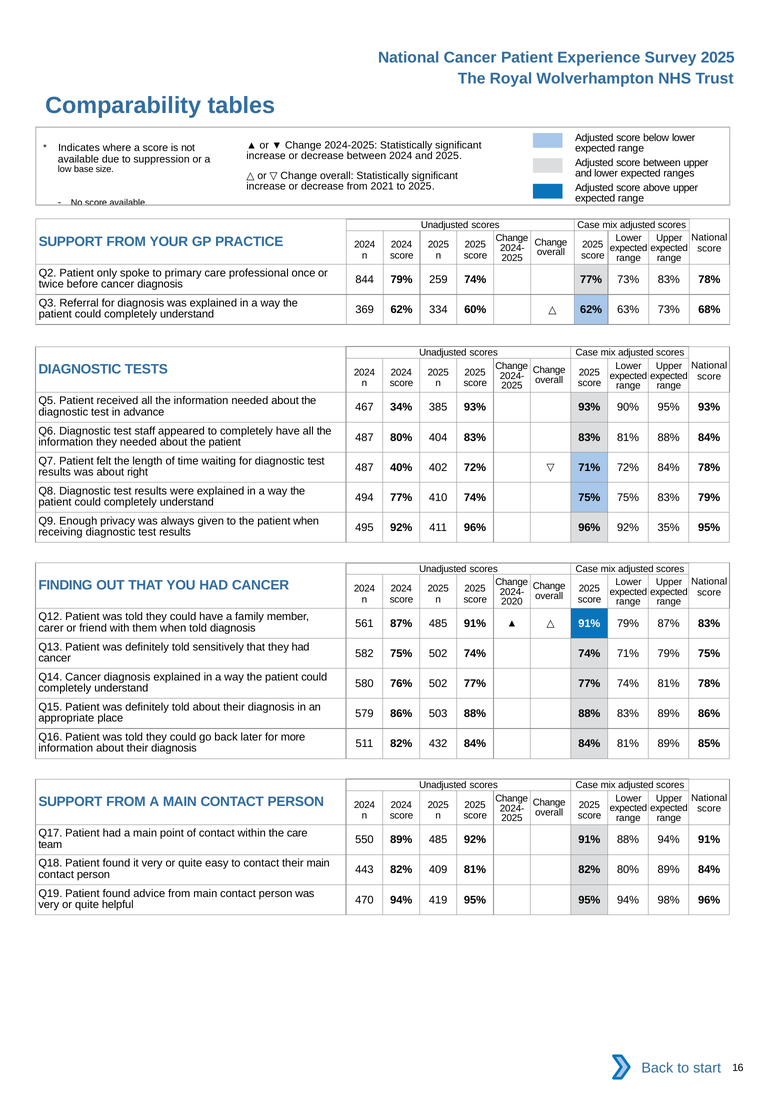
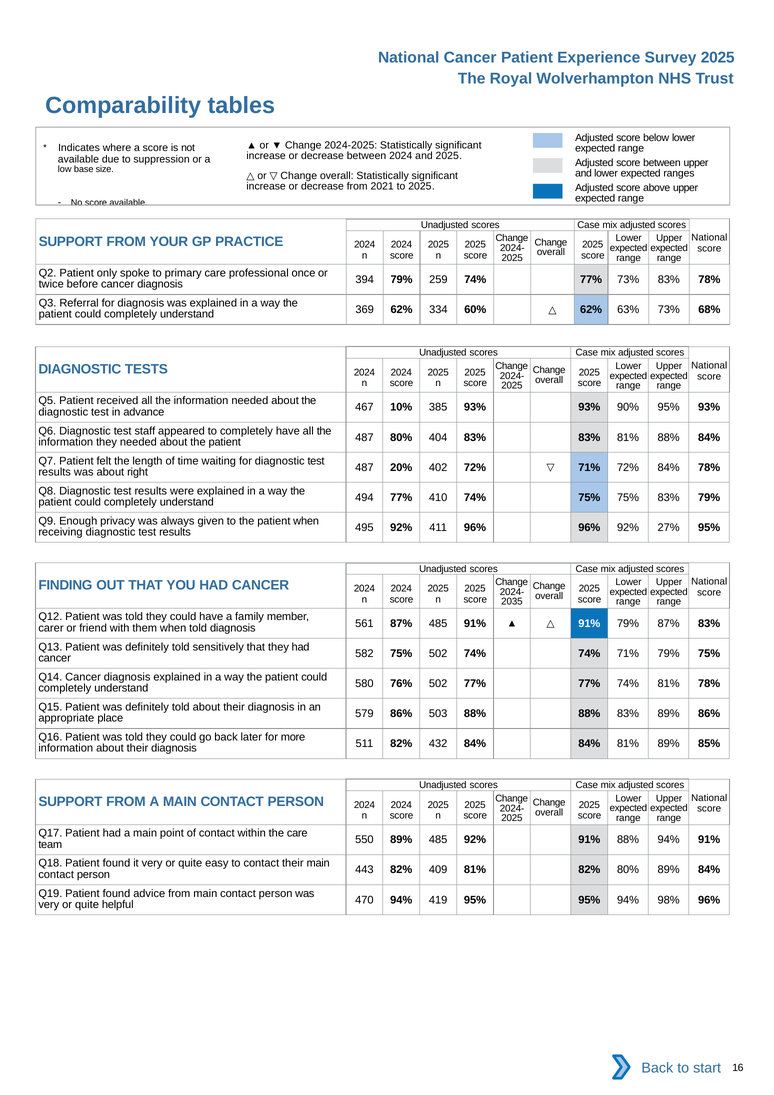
844: 844 -> 394
34%: 34% -> 10%
40%: 40% -> 20%
35%: 35% -> 27%
2020: 2020 -> 2035
